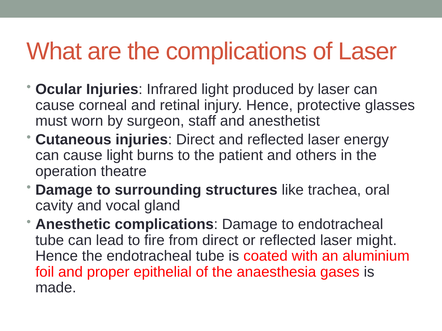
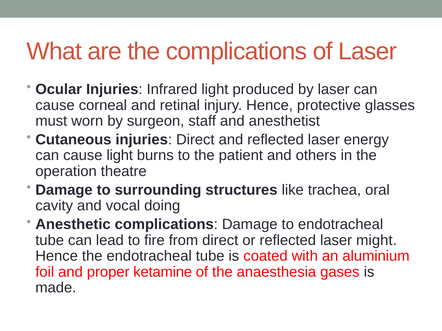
gland: gland -> doing
epithelial: epithelial -> ketamine
